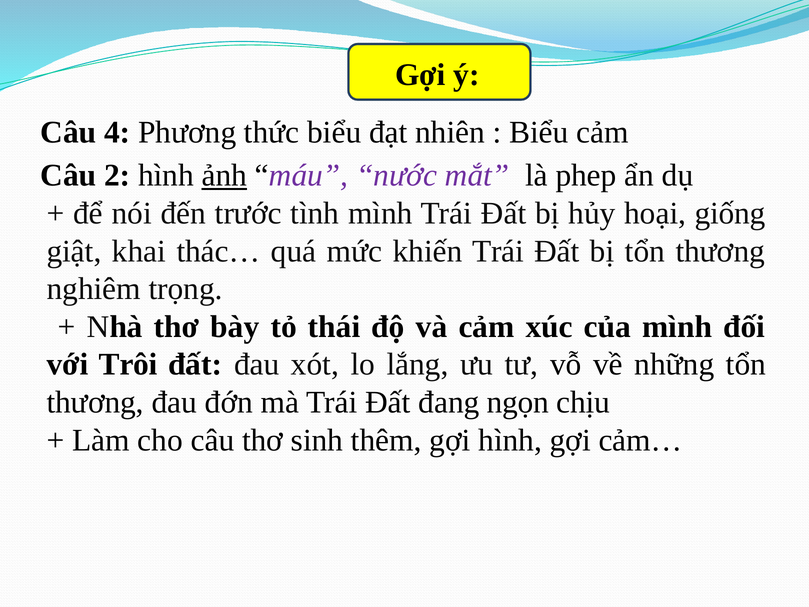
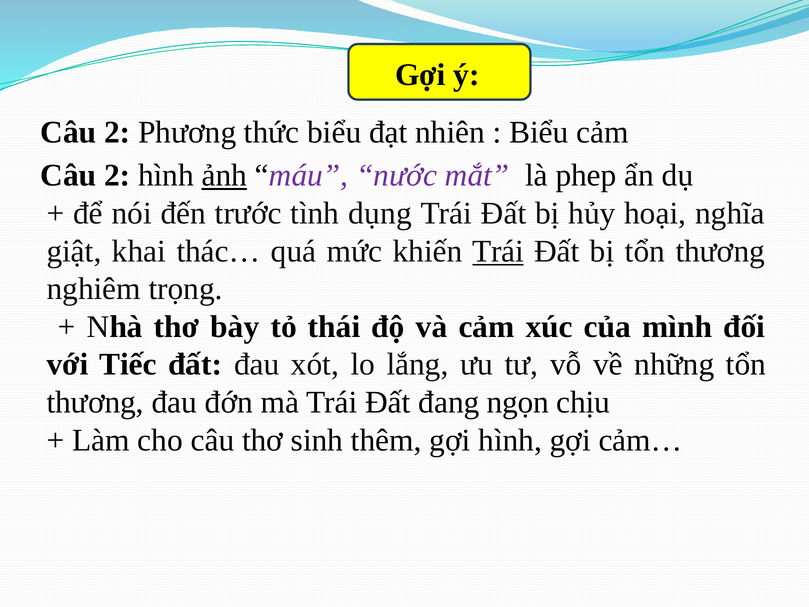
4 at (117, 132): 4 -> 2
tình mình: mình -> dụng
giống: giống -> nghĩa
Trái at (498, 251) underline: none -> present
Trôi: Trôi -> Tiếc
